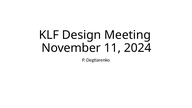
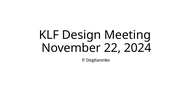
11: 11 -> 22
